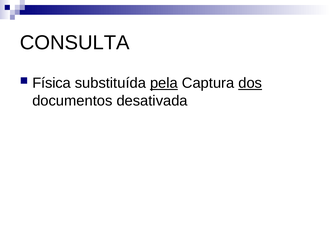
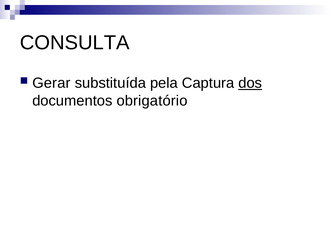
Física: Física -> Gerar
pela underline: present -> none
desativada: desativada -> obrigatório
